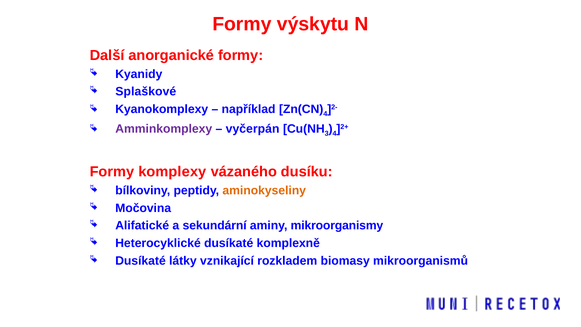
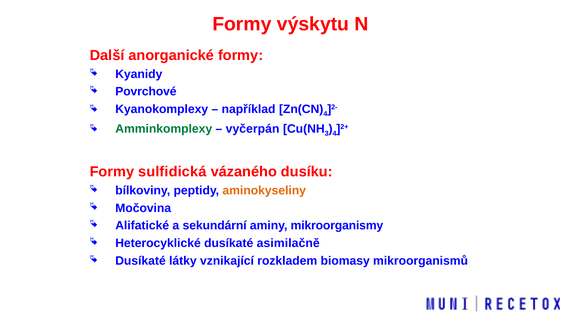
Splaškové: Splaškové -> Povrchové
Amminkomplexy colour: purple -> green
komplexy: komplexy -> sulfidická
komplexně: komplexně -> asimilačně
